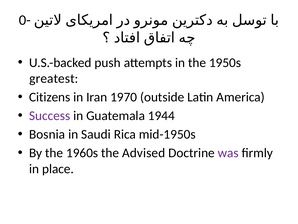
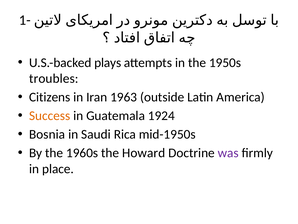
0-: 0- -> 1-
push: push -> plays
greatest: greatest -> troubles
1970: 1970 -> 1963
Success colour: purple -> orange
1944: 1944 -> 1924
Advised: Advised -> Howard
